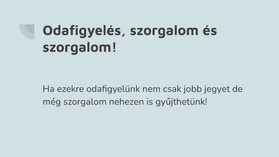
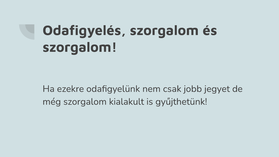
nehezen: nehezen -> kialakult
